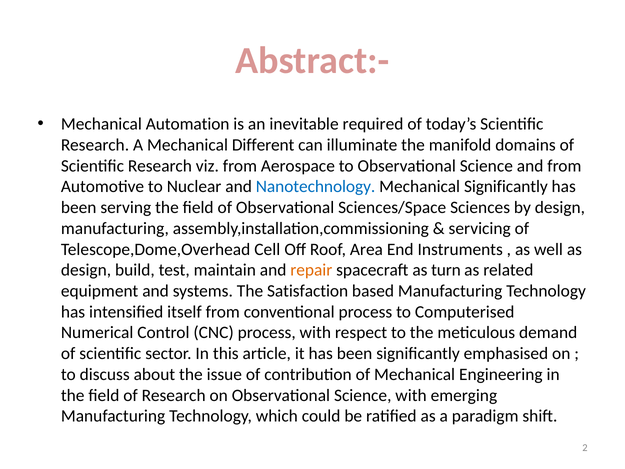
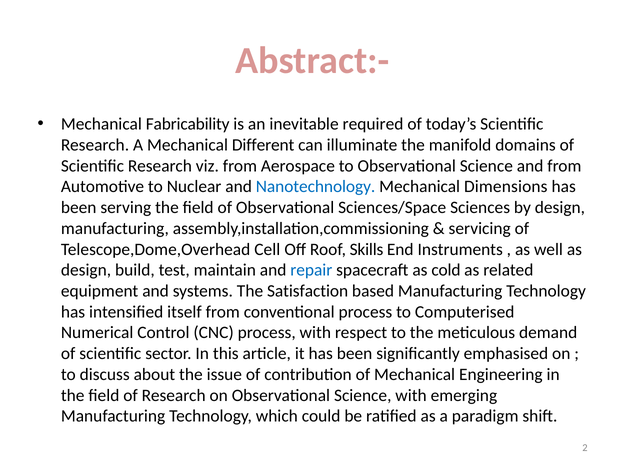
Automation: Automation -> Fabricability
Mechanical Significantly: Significantly -> Dimensions
Area: Area -> Skills
repair colour: orange -> blue
turn: turn -> cold
